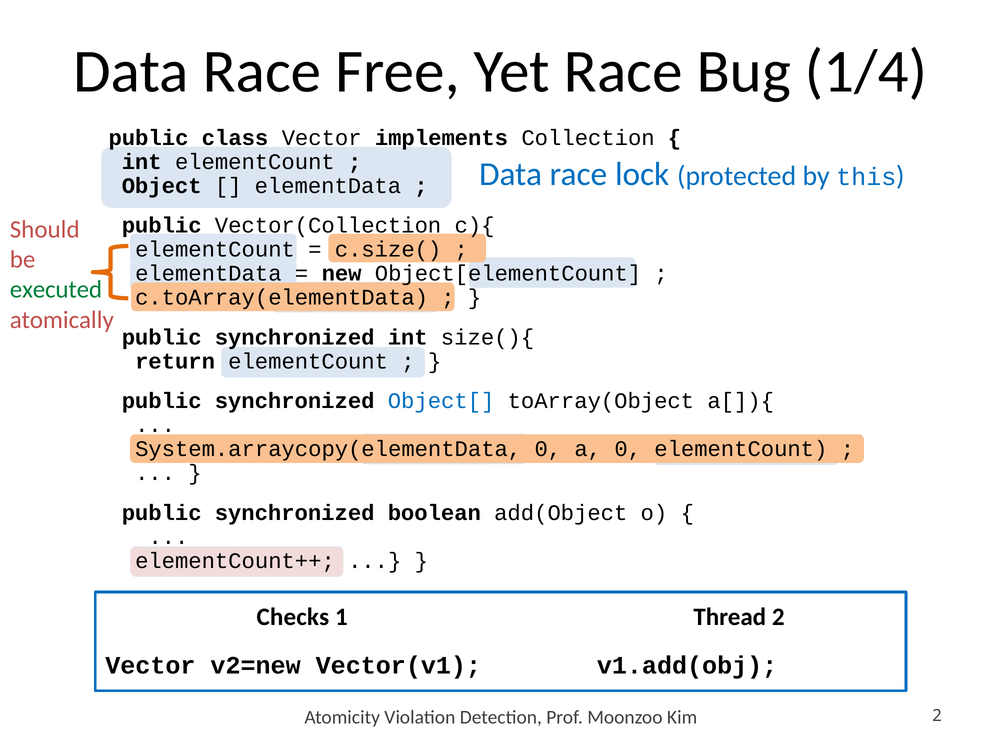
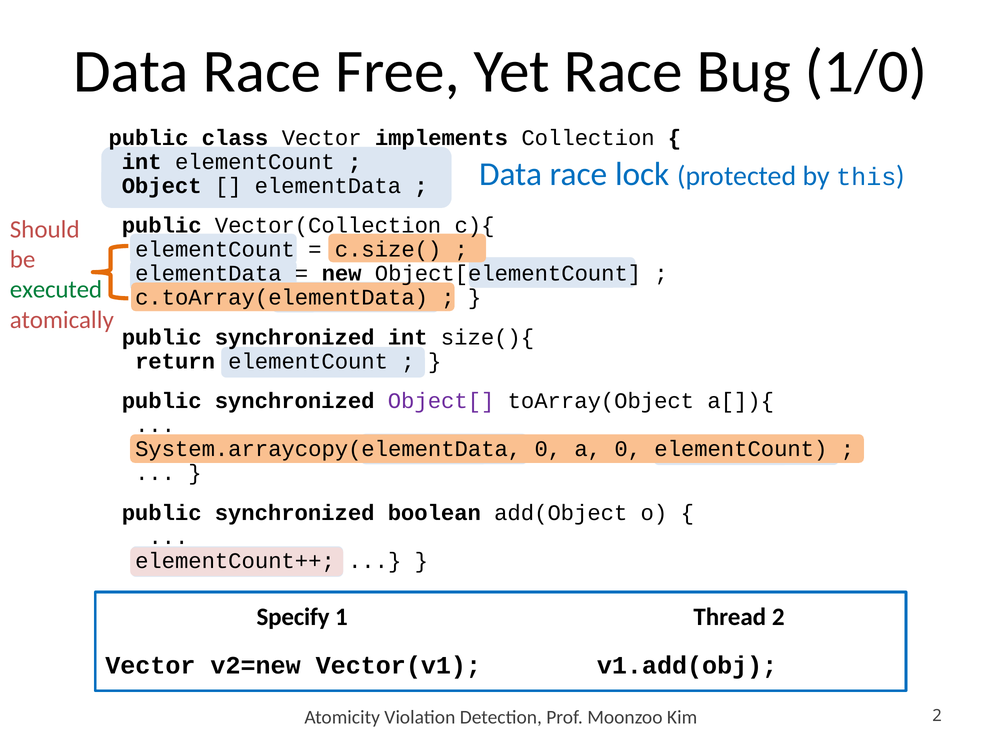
1/4: 1/4 -> 1/0
Object[ colour: blue -> purple
Checks: Checks -> Specify
